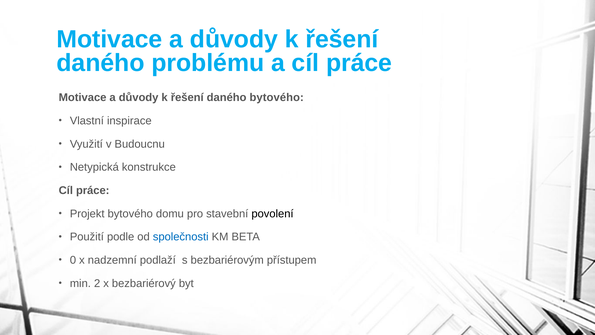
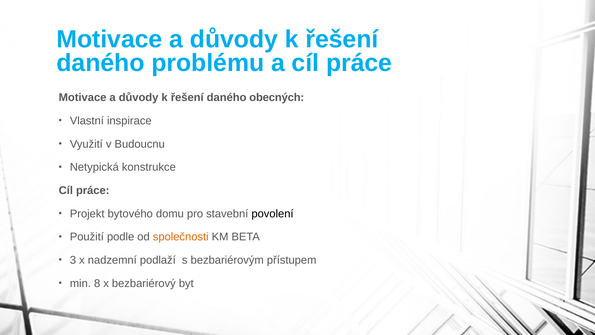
daného bytového: bytového -> obecných
společnosti colour: blue -> orange
0: 0 -> 3
2: 2 -> 8
